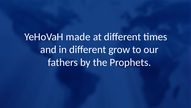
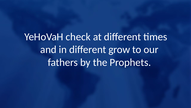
made: made -> check
